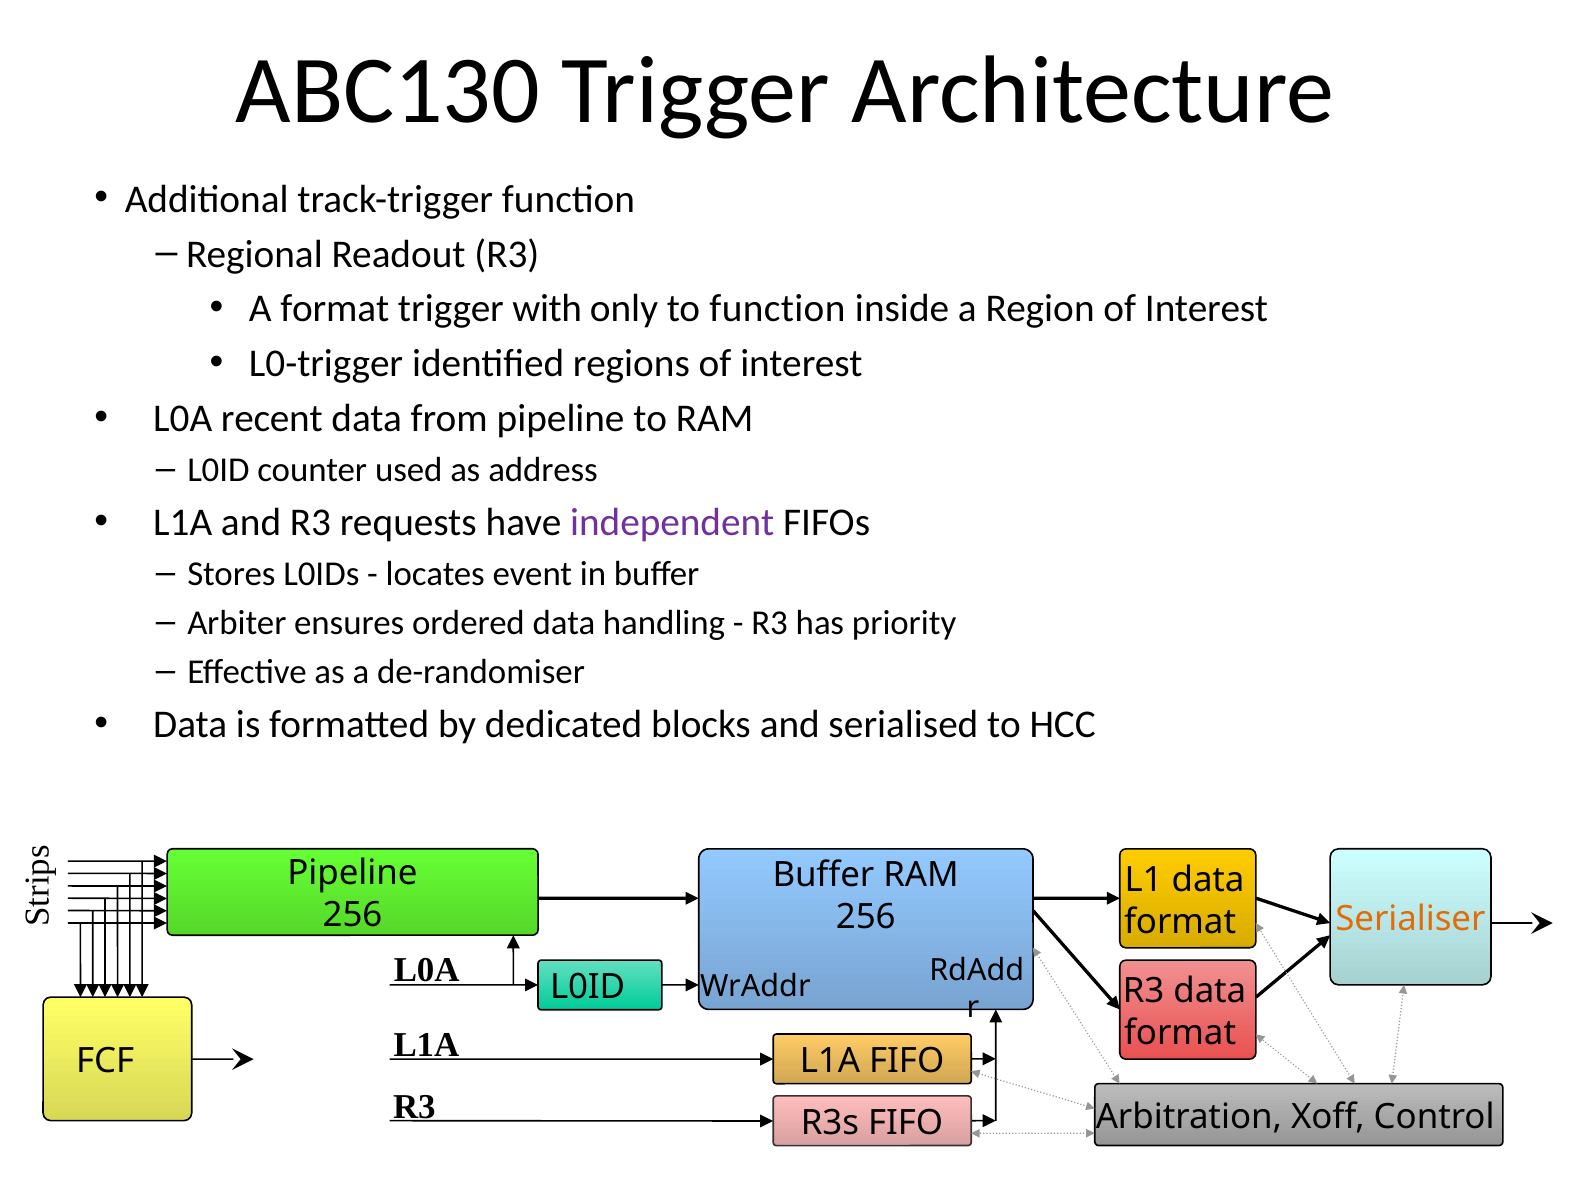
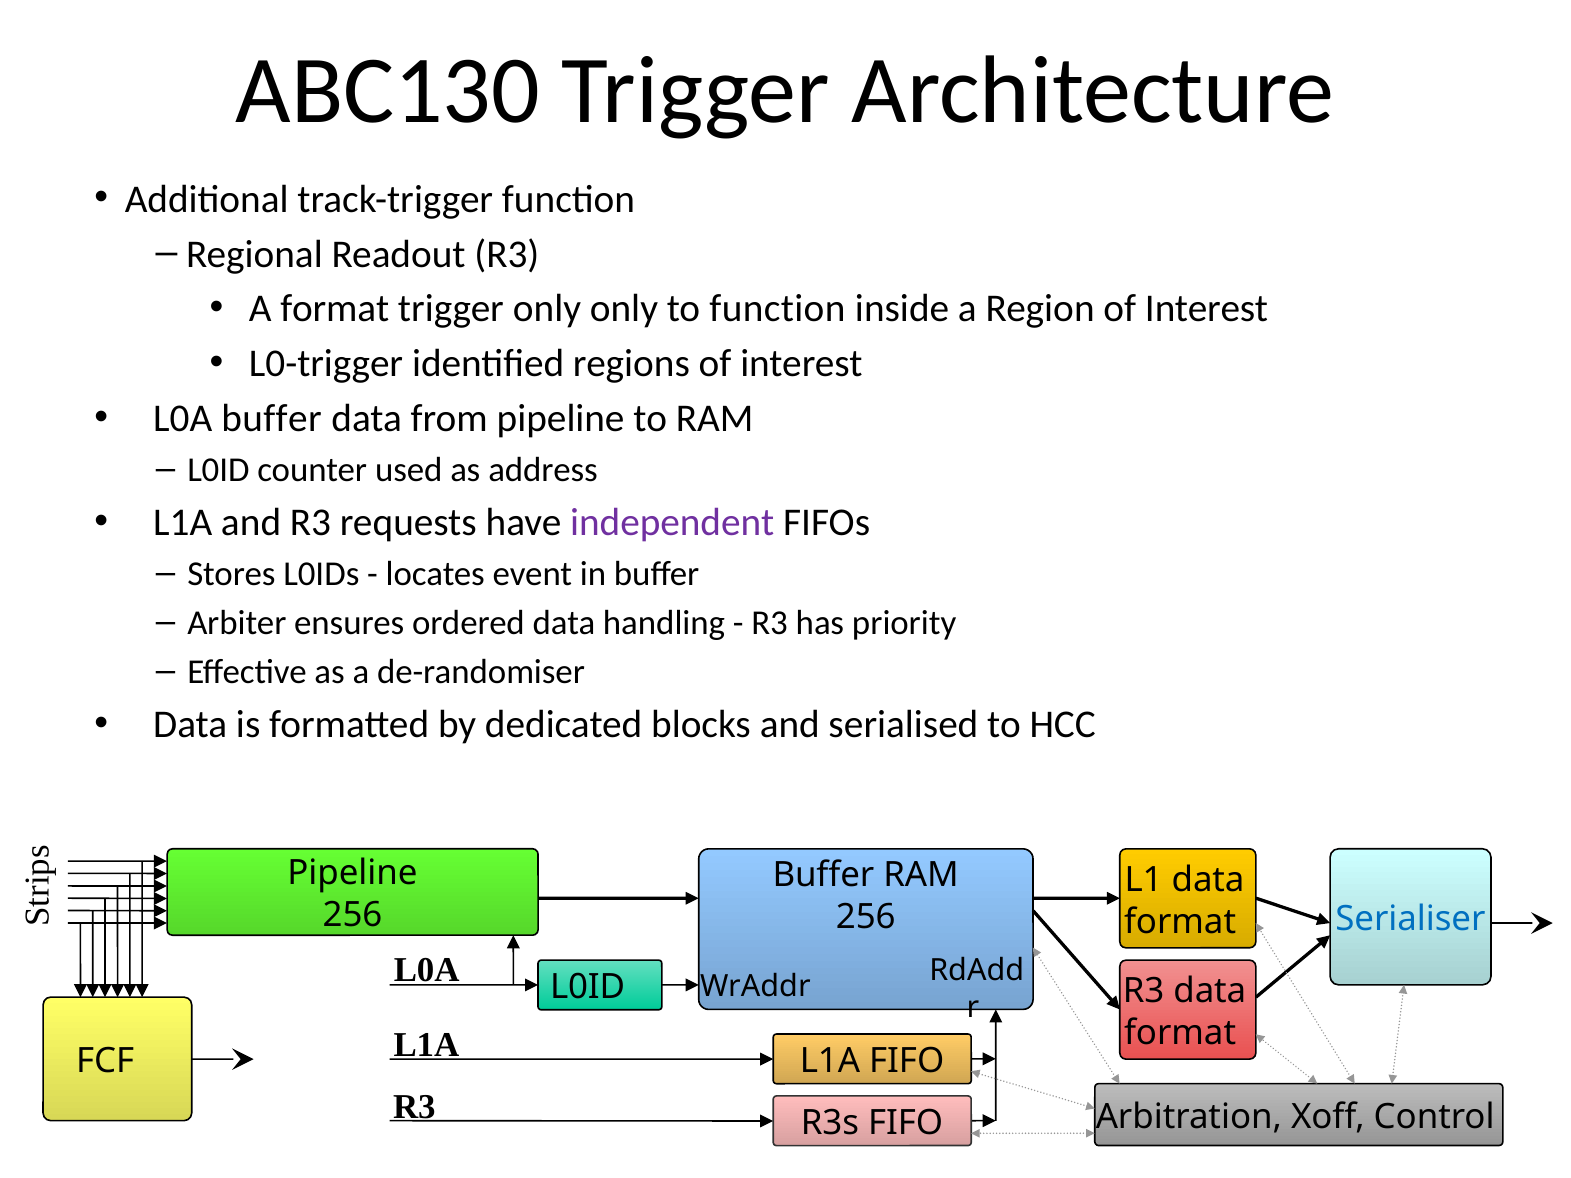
trigger with: with -> only
L0A recent: recent -> buffer
Serialiser colour: orange -> blue
